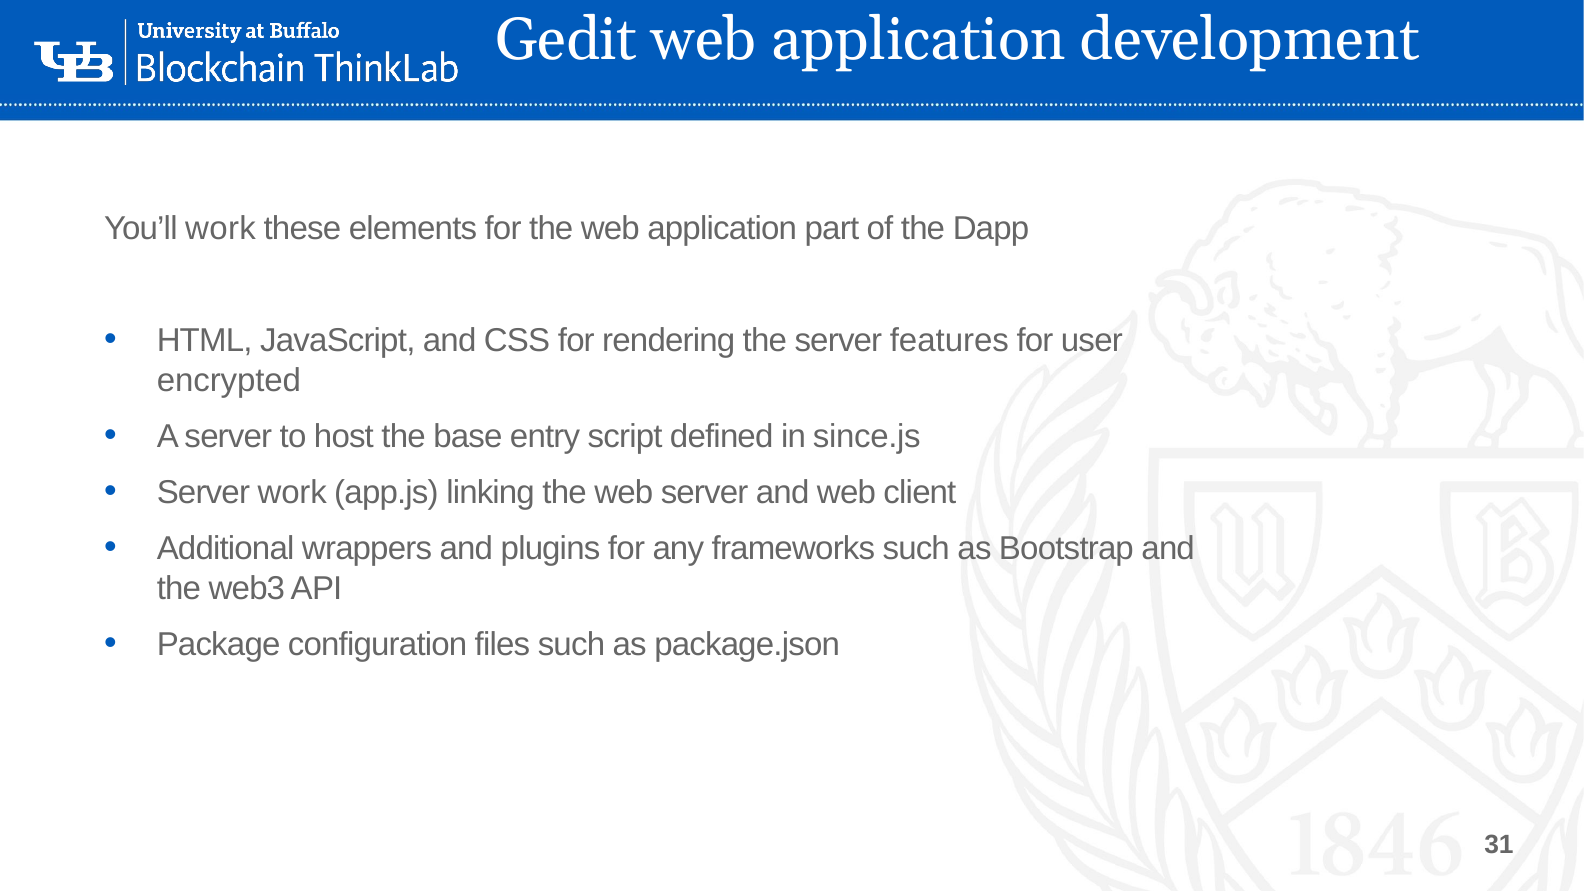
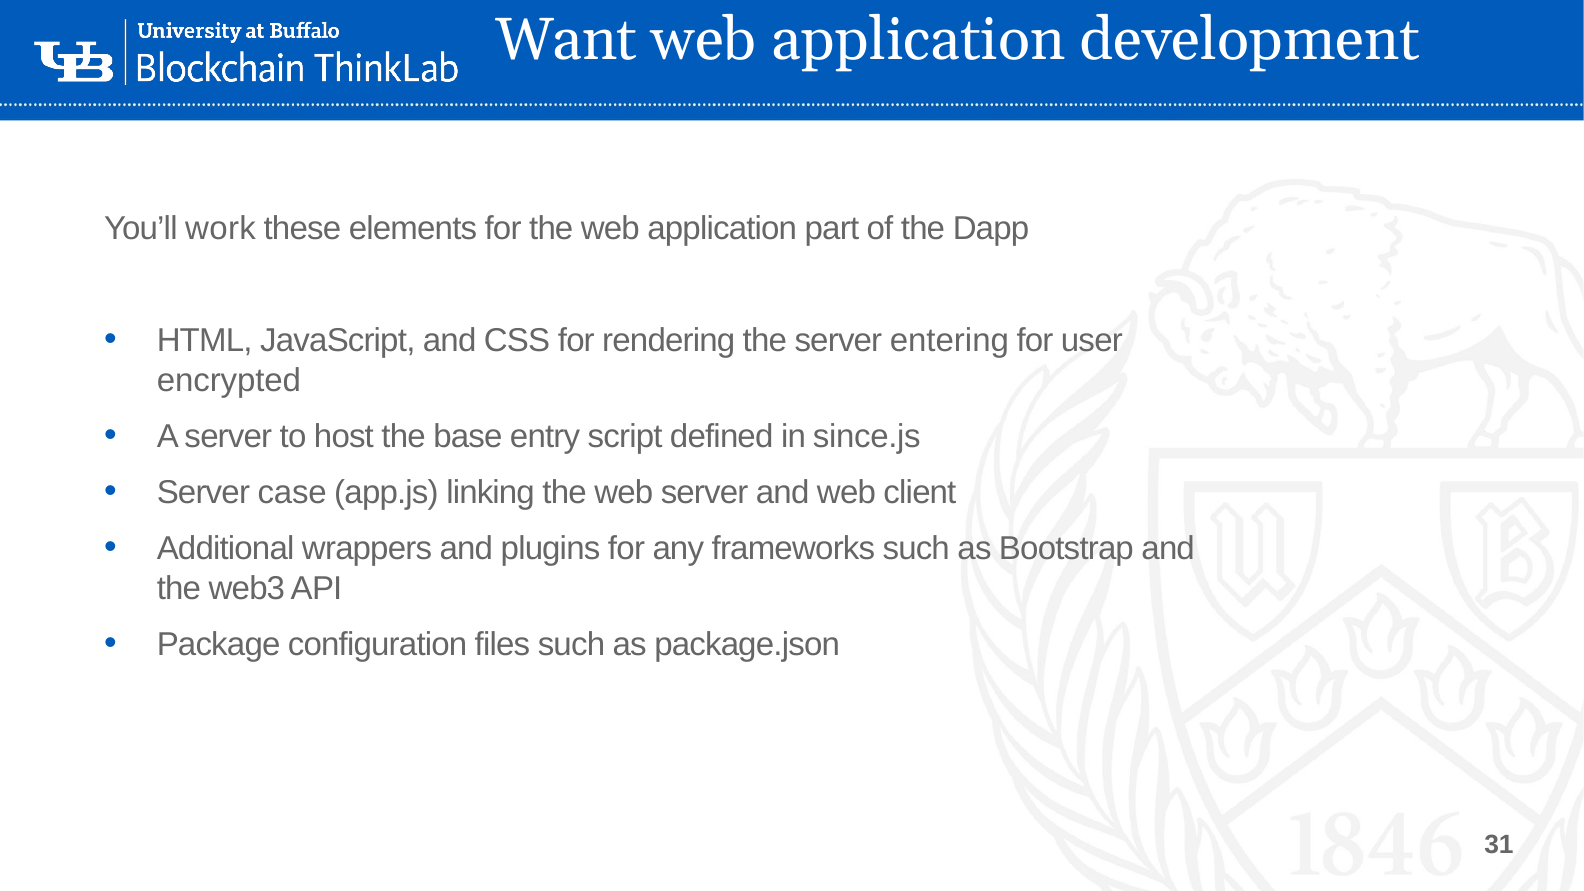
Gedit: Gedit -> Want
features: features -> entering
Server work: work -> case
